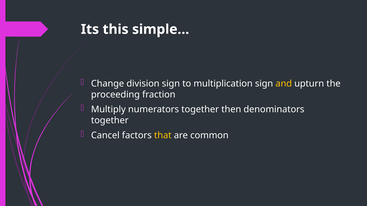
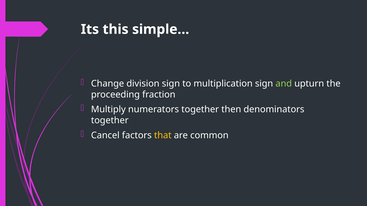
and colour: yellow -> light green
